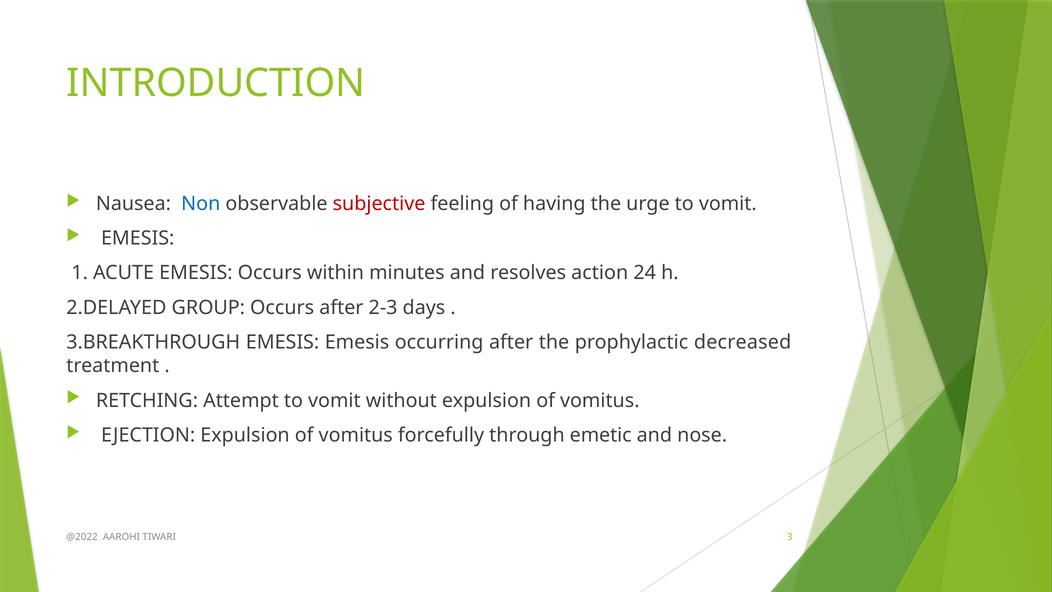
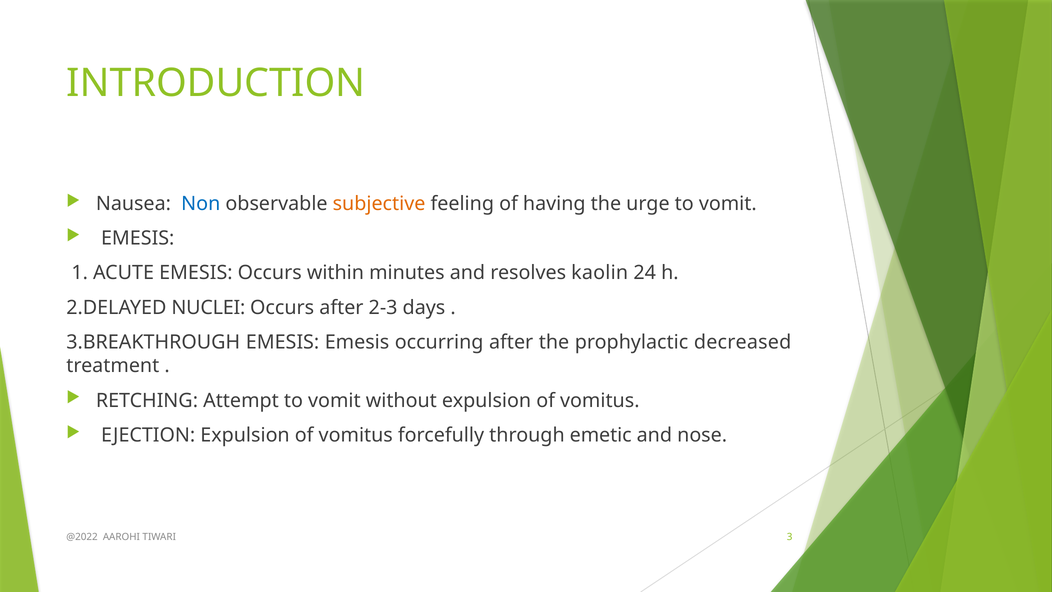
subjective colour: red -> orange
action: action -> kaolin
GROUP: GROUP -> NUCLEI
